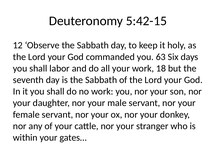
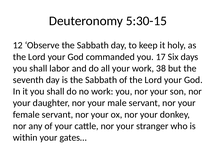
5:42-15: 5:42-15 -> 5:30-15
63: 63 -> 17
18: 18 -> 38
